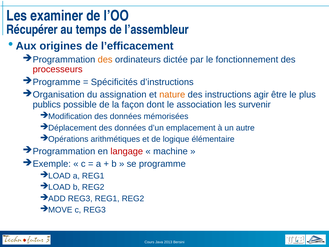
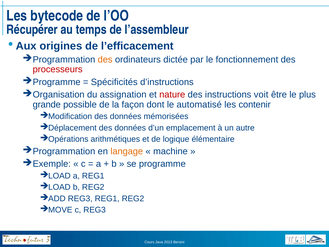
examiner: examiner -> bytecode
nature colour: orange -> red
agir: agir -> voit
publics: publics -> grande
association: association -> automatisé
survenir: survenir -> contenir
langage colour: red -> orange
